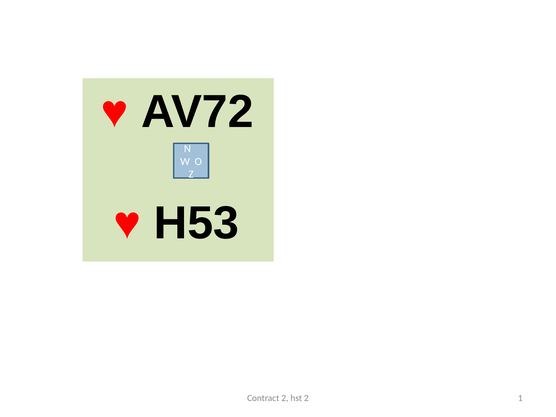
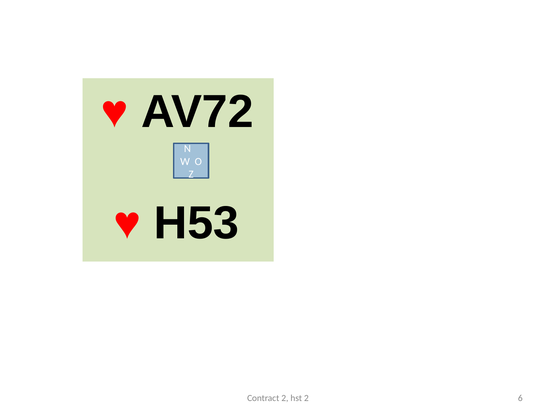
1: 1 -> 6
